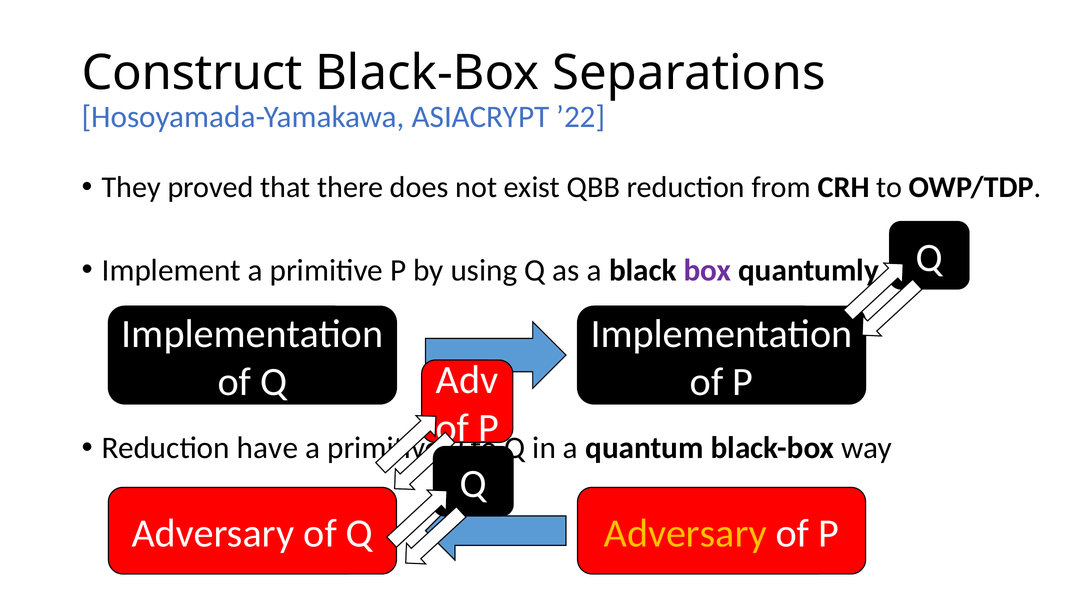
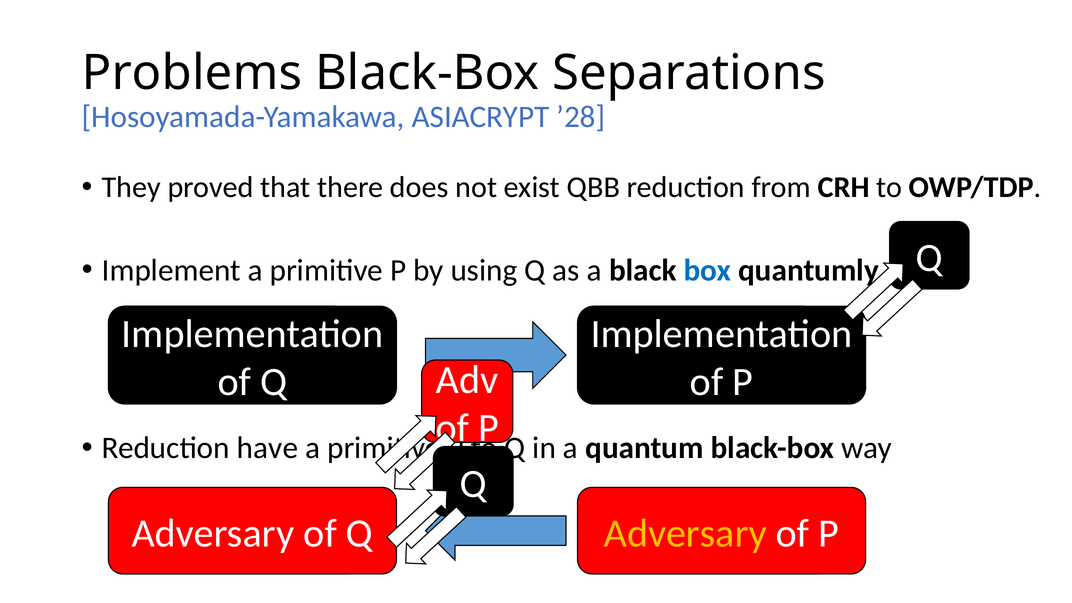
Construct: Construct -> Problems
’22: ’22 -> ’28
box colour: purple -> blue
